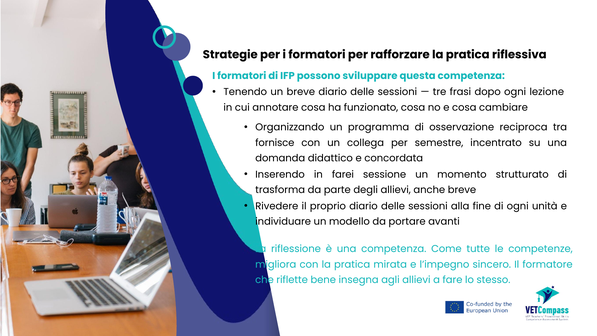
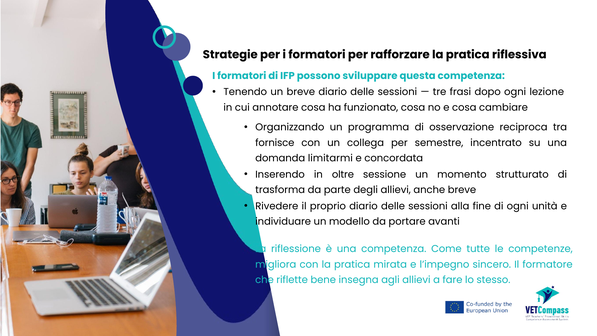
didattico: didattico -> limitarmi
farei: farei -> oltre
